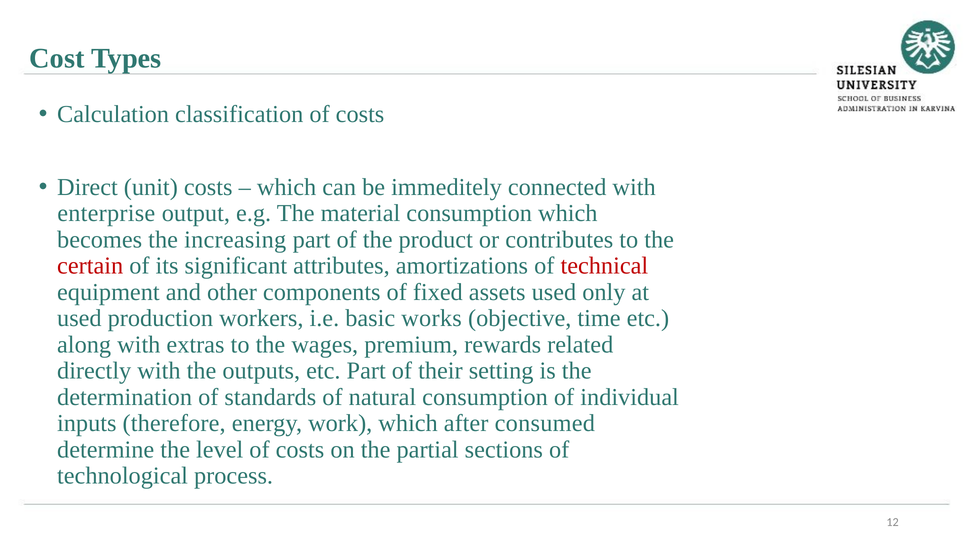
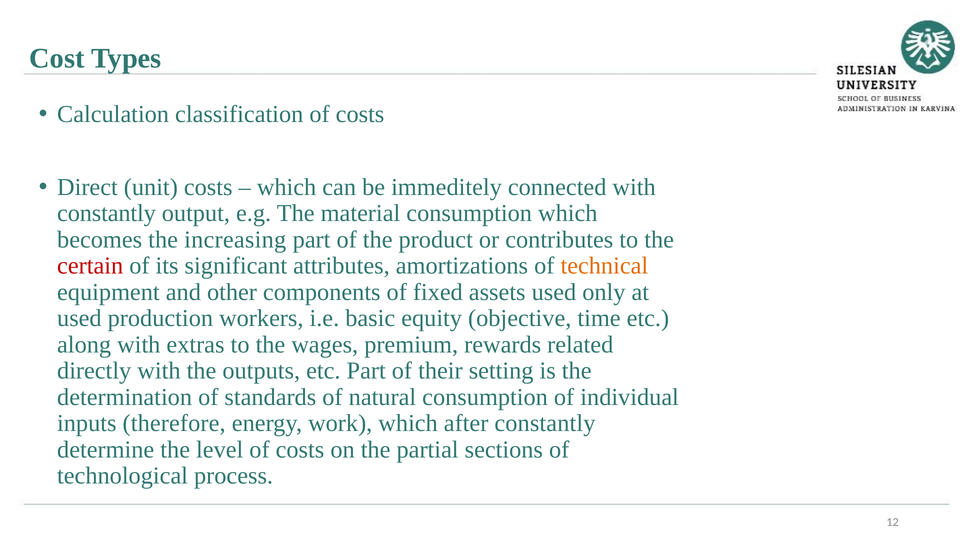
enterprise at (106, 214): enterprise -> constantly
technical colour: red -> orange
works: works -> equity
after consumed: consumed -> constantly
